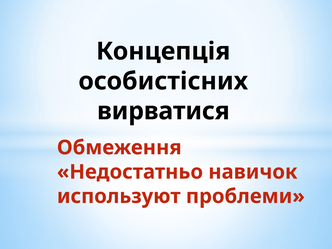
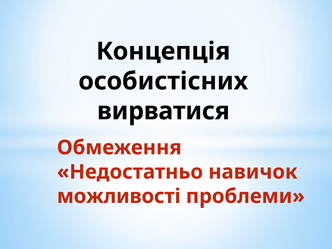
используют: используют -> можливості
